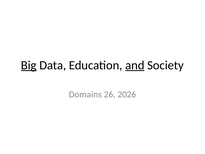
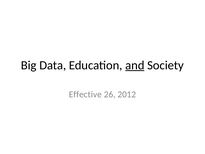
Big underline: present -> none
Domains: Domains -> Effective
2026: 2026 -> 2012
